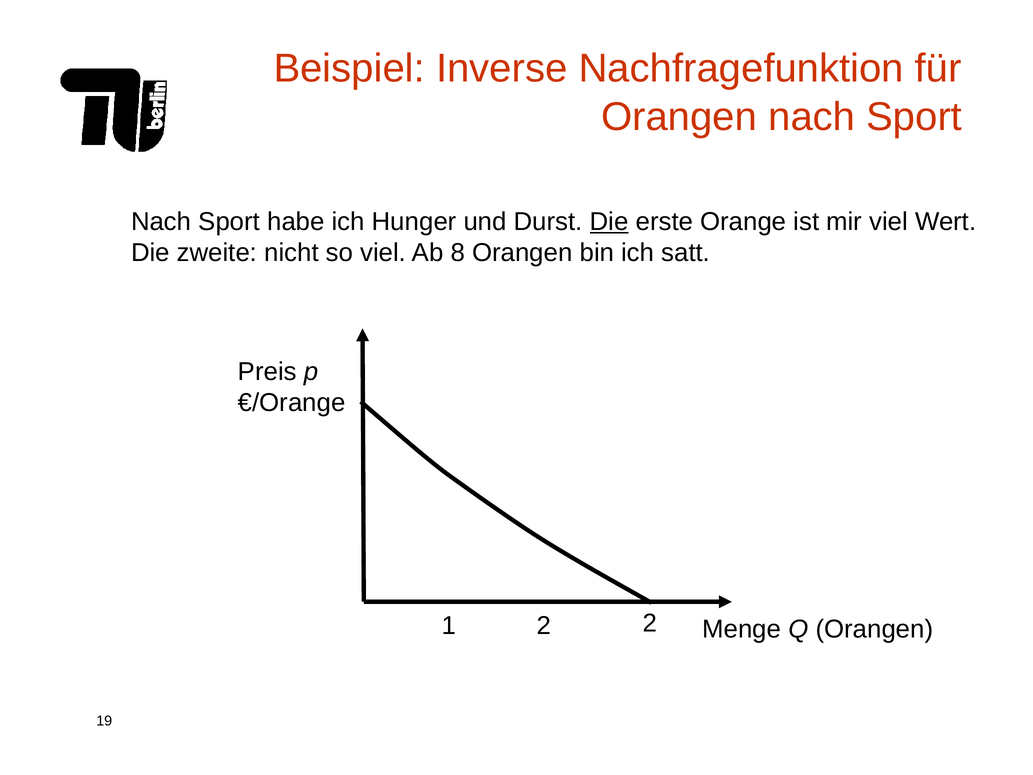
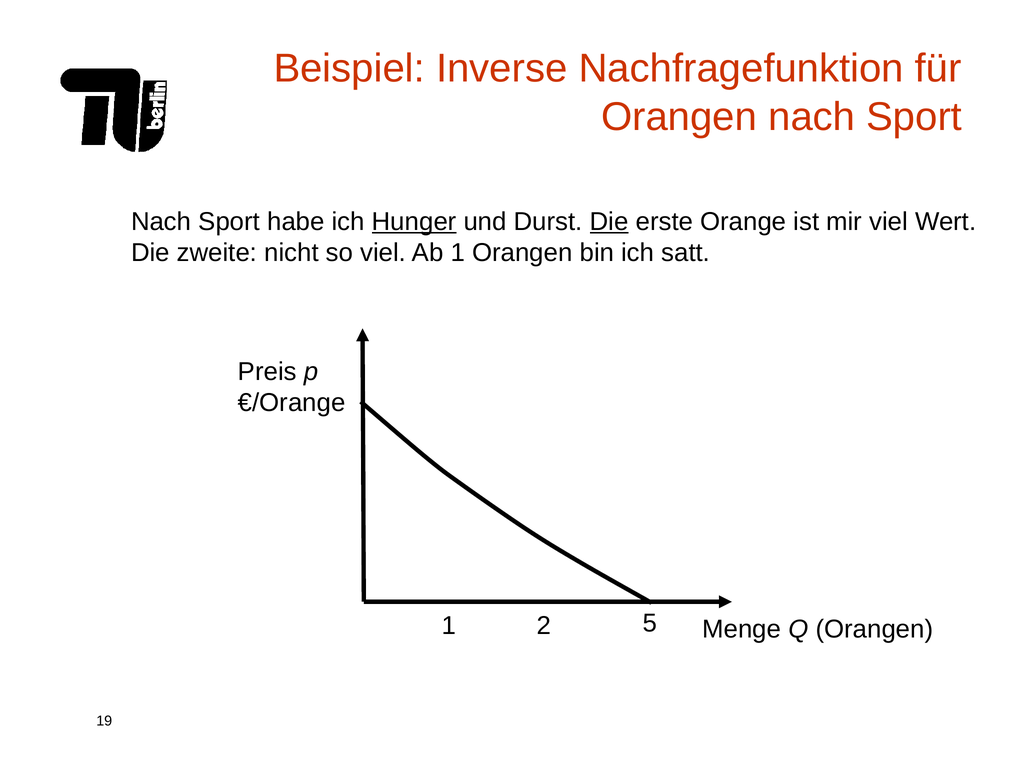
Hunger underline: none -> present
Ab 8: 8 -> 1
2 2: 2 -> 5
